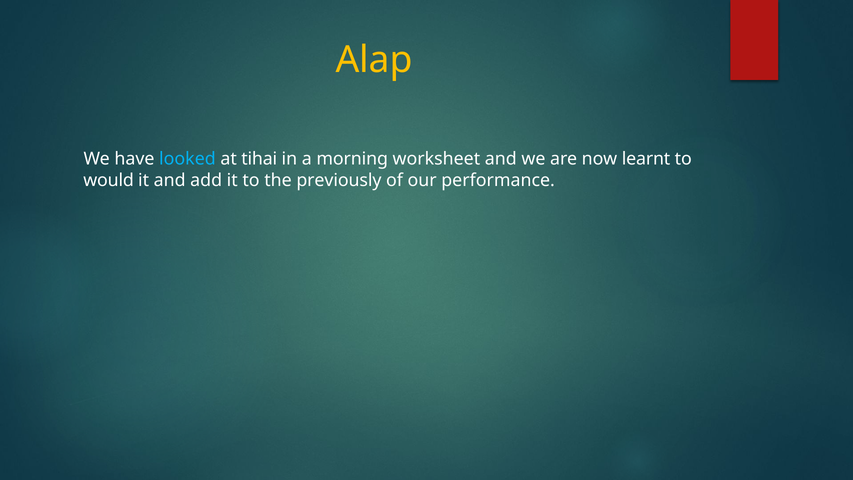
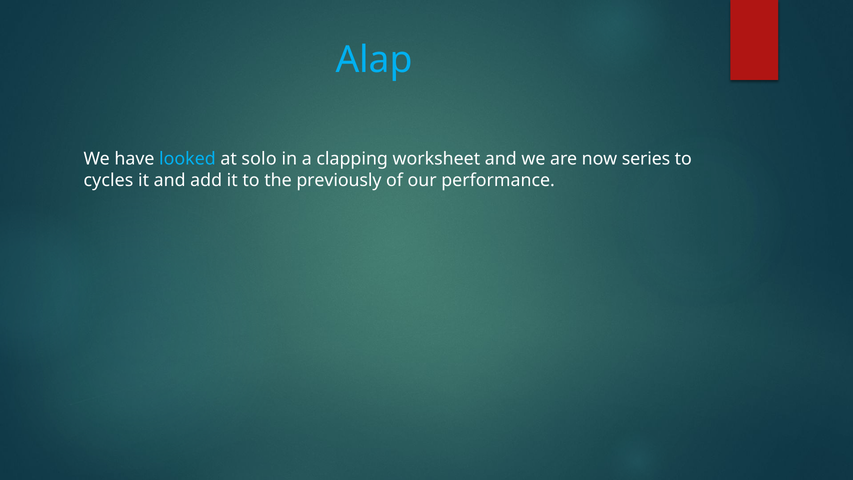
Alap colour: yellow -> light blue
tihai: tihai -> solo
morning: morning -> clapping
learnt: learnt -> series
would: would -> cycles
